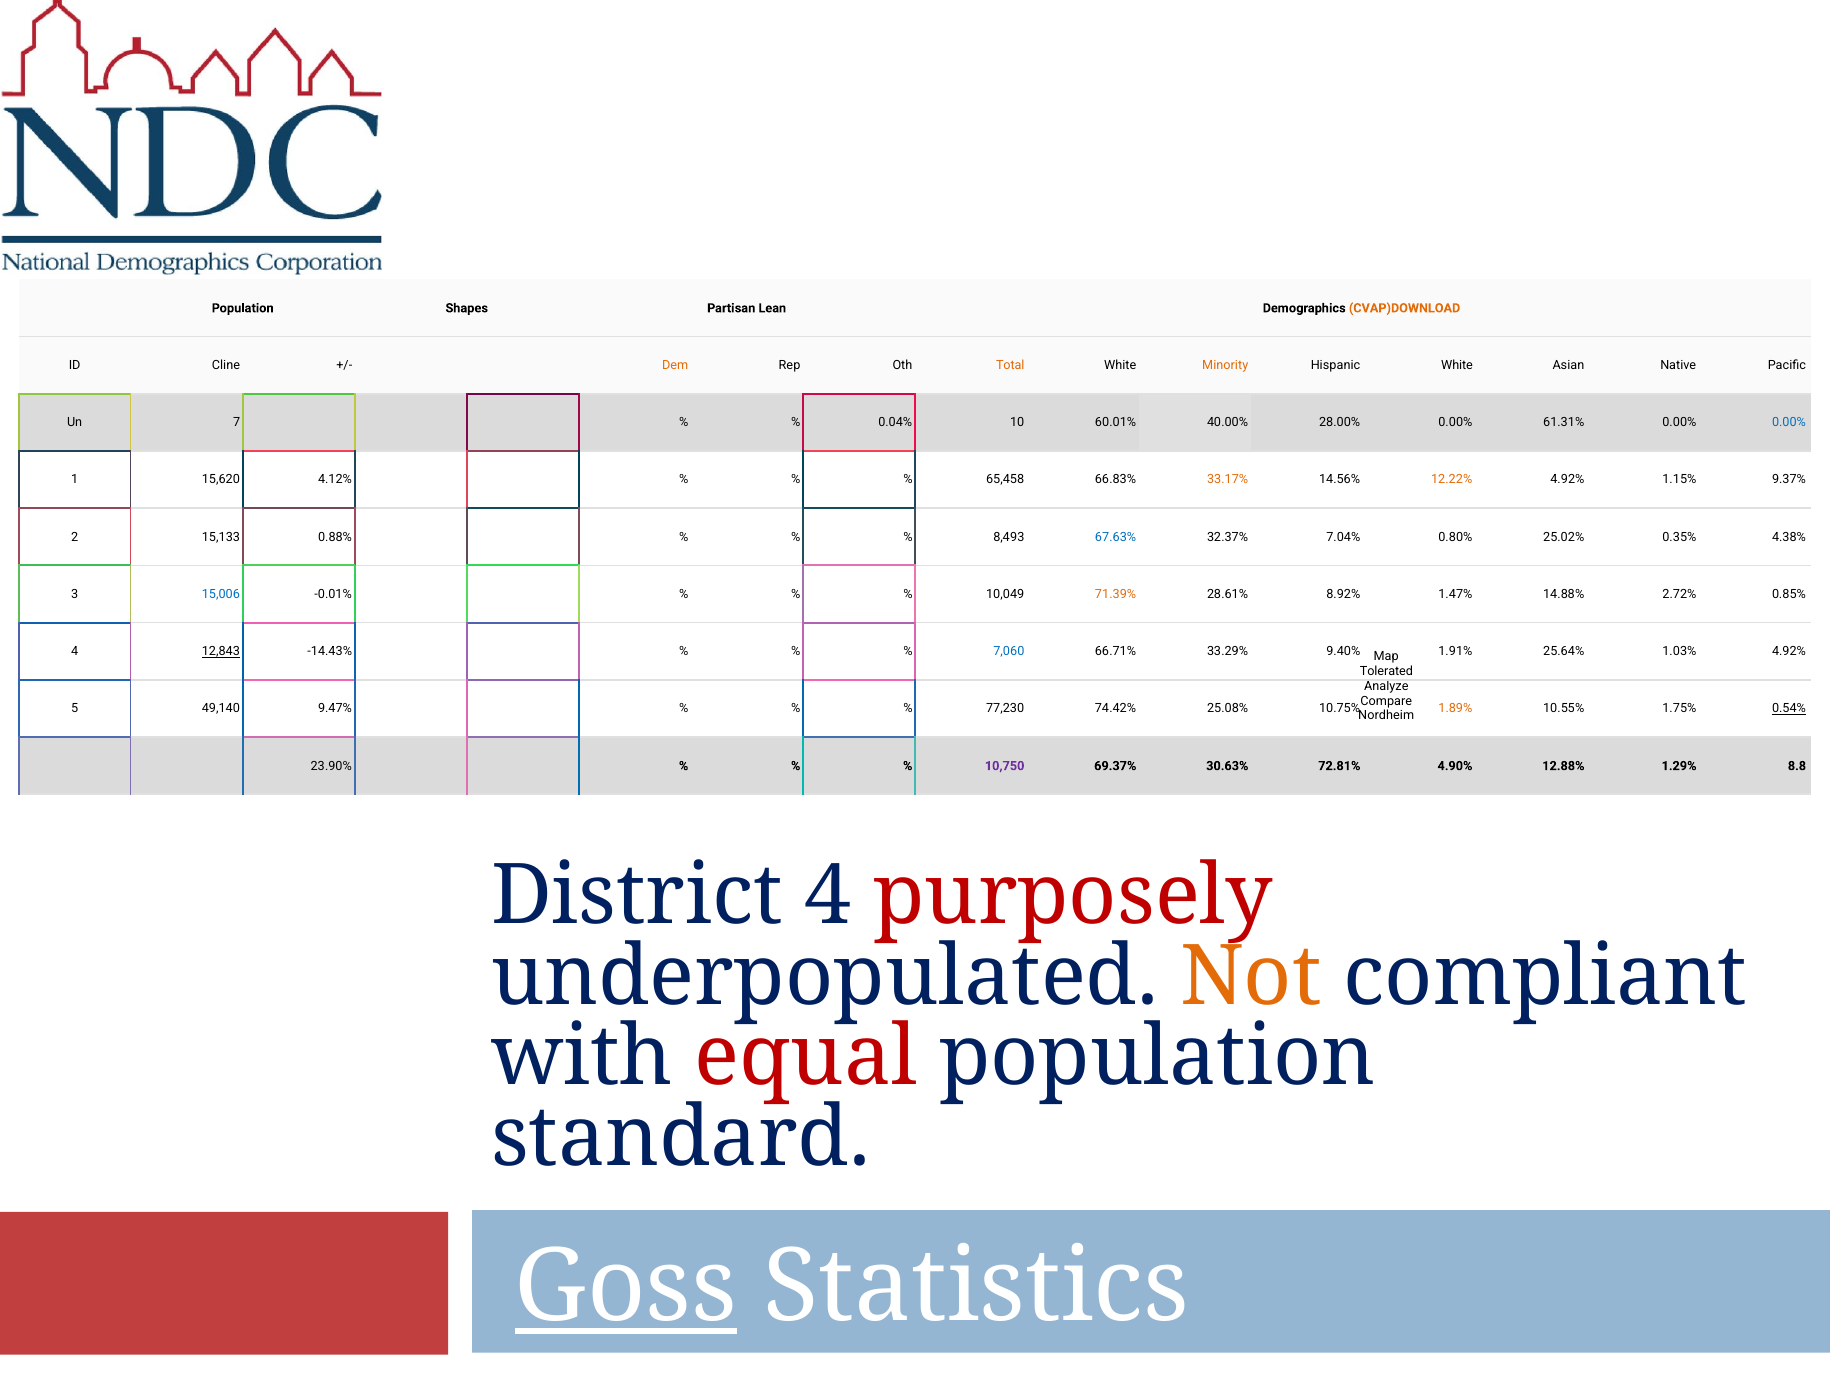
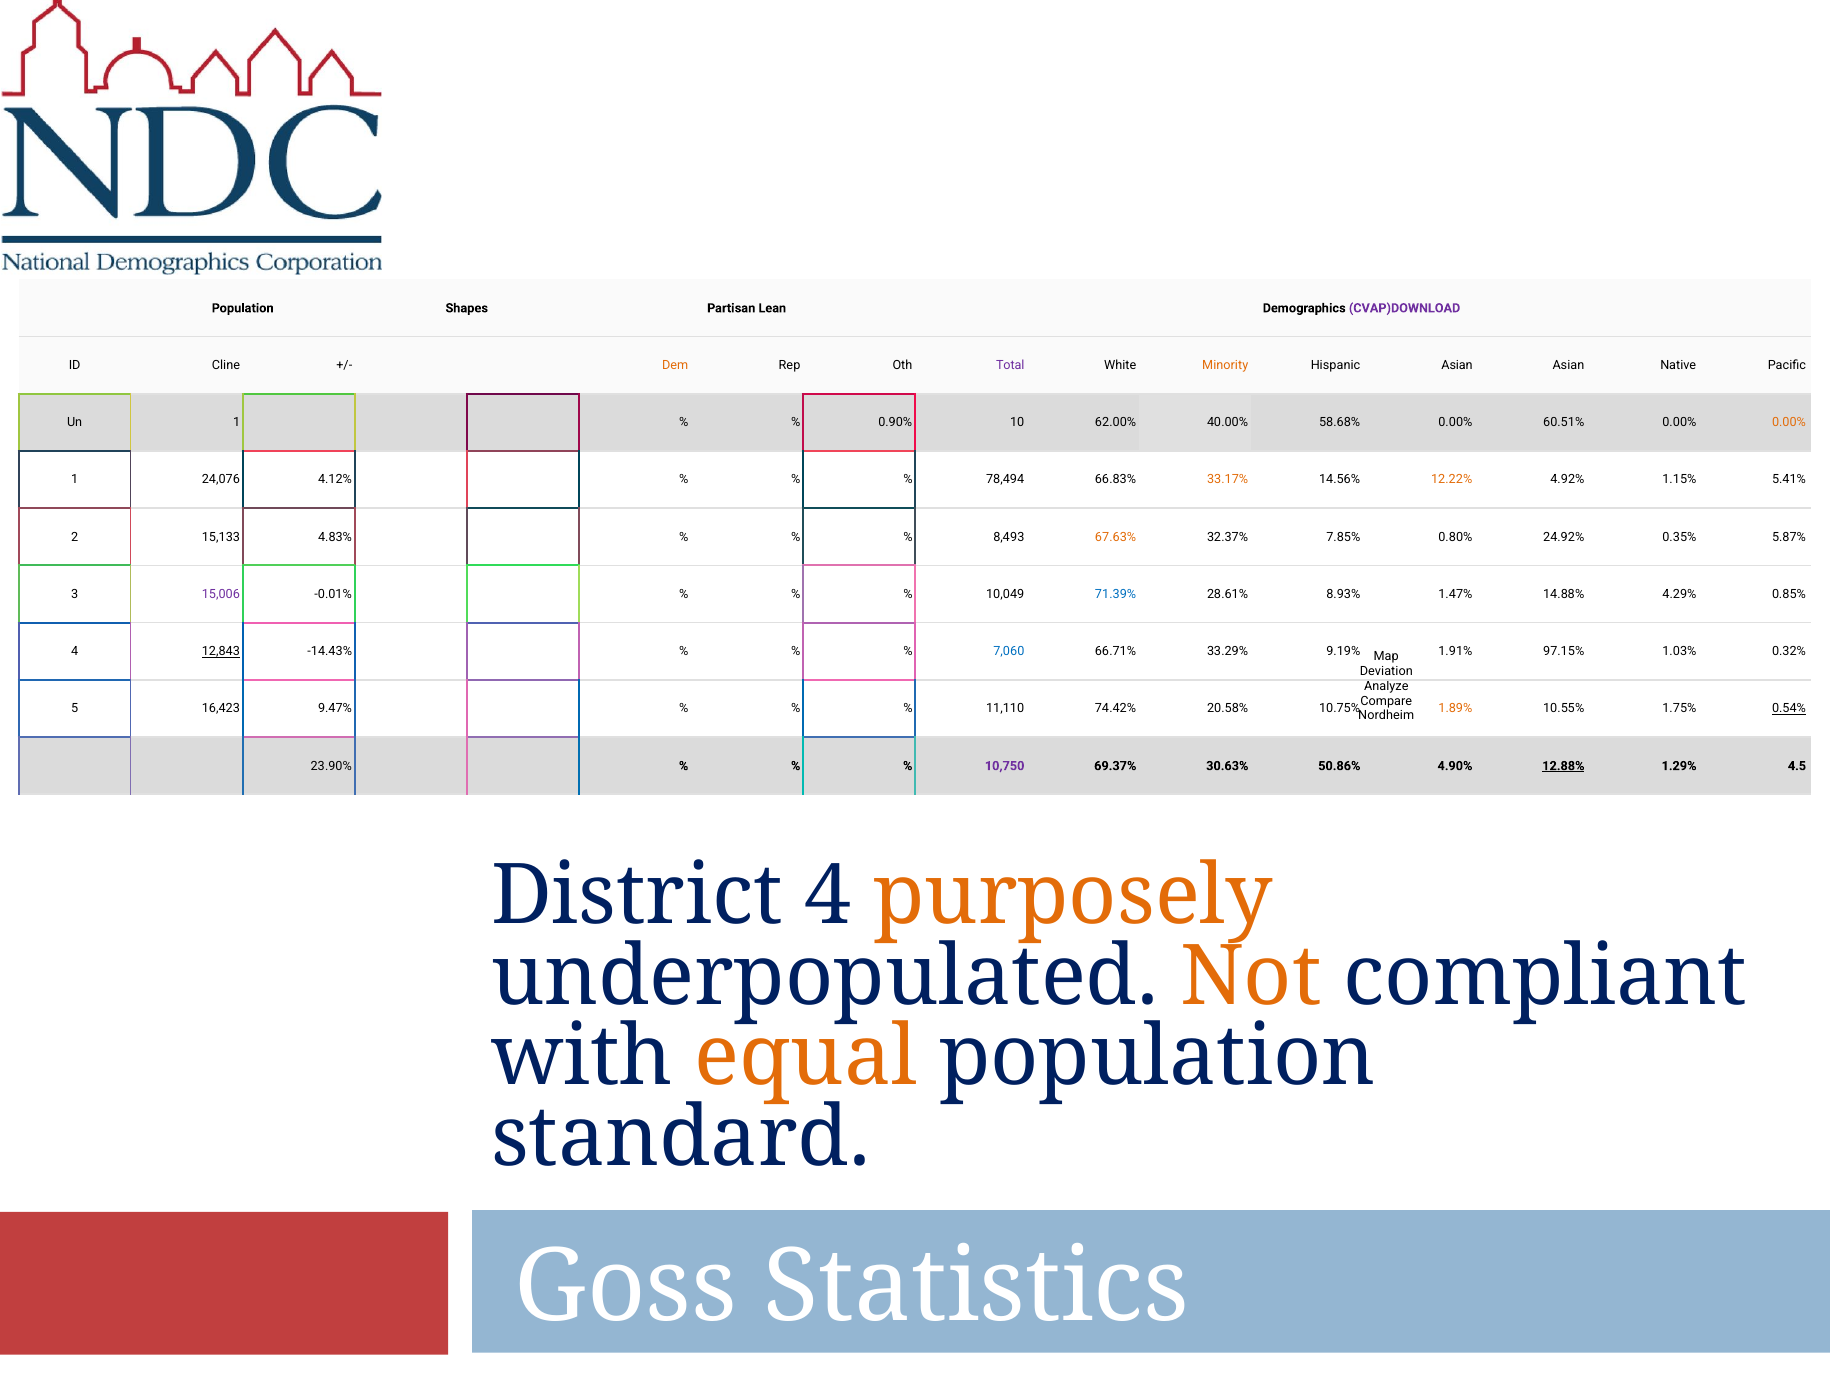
CVAP)DOWNLOAD colour: orange -> purple
Total colour: orange -> purple
Hispanic White: White -> Asian
Un 7: 7 -> 1
0.04%: 0.04% -> 0.90%
60.01%: 60.01% -> 62.00%
28.00%: 28.00% -> 58.68%
61.31%: 61.31% -> 60.51%
0.00% at (1789, 422) colour: blue -> orange
15,620: 15,620 -> 24,076
65,458: 65,458 -> 78,494
9.37%: 9.37% -> 5.41%
0.88%: 0.88% -> 4.83%
67.63% colour: blue -> orange
7.04%: 7.04% -> 7.85%
25.02%: 25.02% -> 24.92%
4.38%: 4.38% -> 5.87%
15,006 colour: blue -> purple
71.39% colour: orange -> blue
8.92%: 8.92% -> 8.93%
2.72%: 2.72% -> 4.29%
9.40%: 9.40% -> 9.19%
25.64%: 25.64% -> 97.15%
1.03% 4.92%: 4.92% -> 0.32%
Tolerated: Tolerated -> Deviation
49,140: 49,140 -> 16,423
77,230: 77,230 -> 11,110
25.08%: 25.08% -> 20.58%
72.81%: 72.81% -> 50.86%
12.88% underline: none -> present
8.8: 8.8 -> 4.5
purposely colour: red -> orange
equal colour: red -> orange
Goss underline: present -> none
